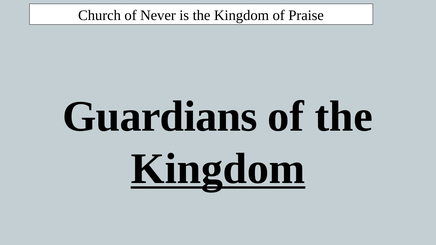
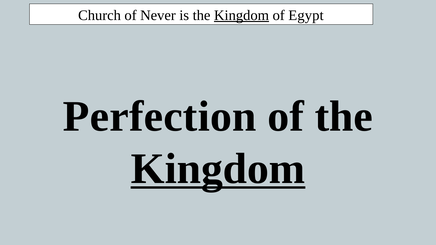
Kingdom at (242, 15) underline: none -> present
Praise: Praise -> Egypt
Guardians: Guardians -> Perfection
